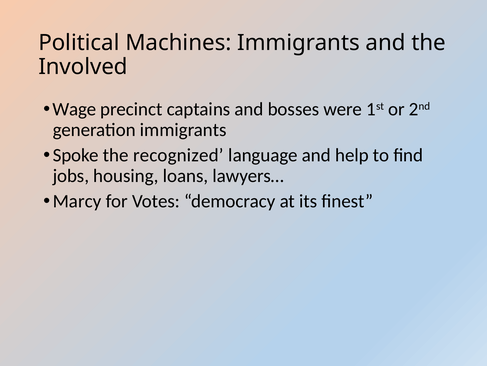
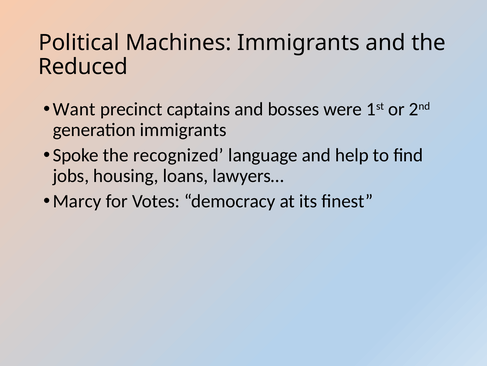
Involved: Involved -> Reduced
Wage: Wage -> Want
